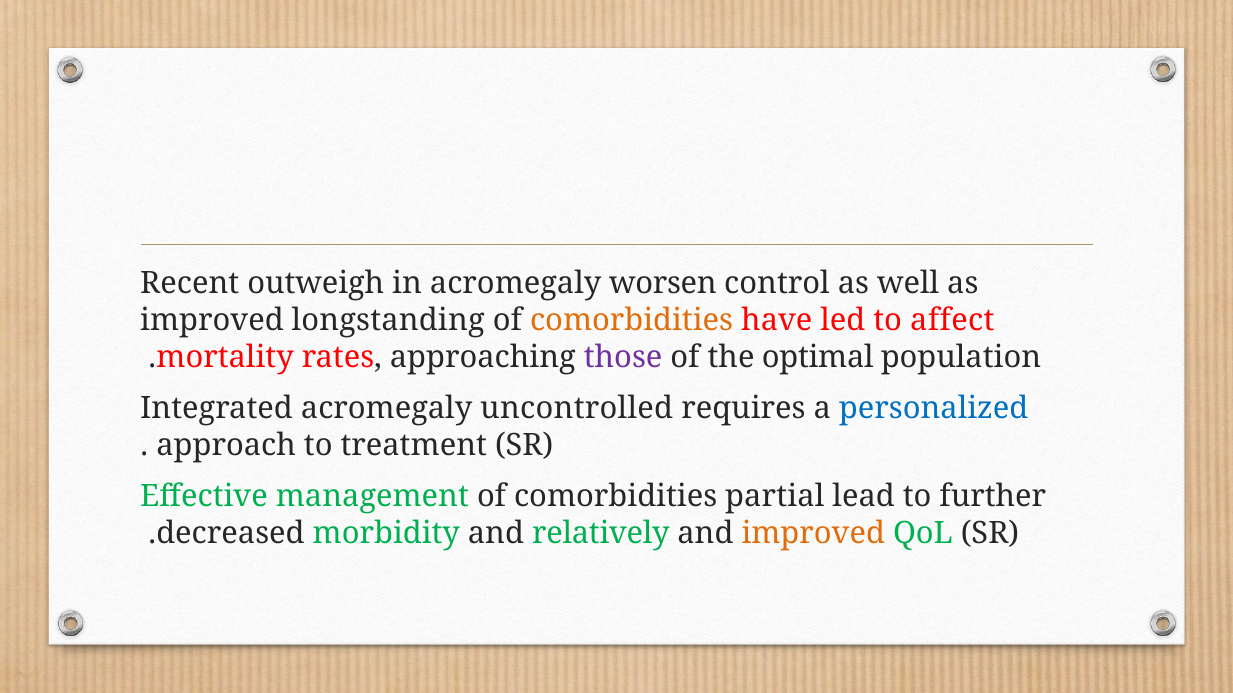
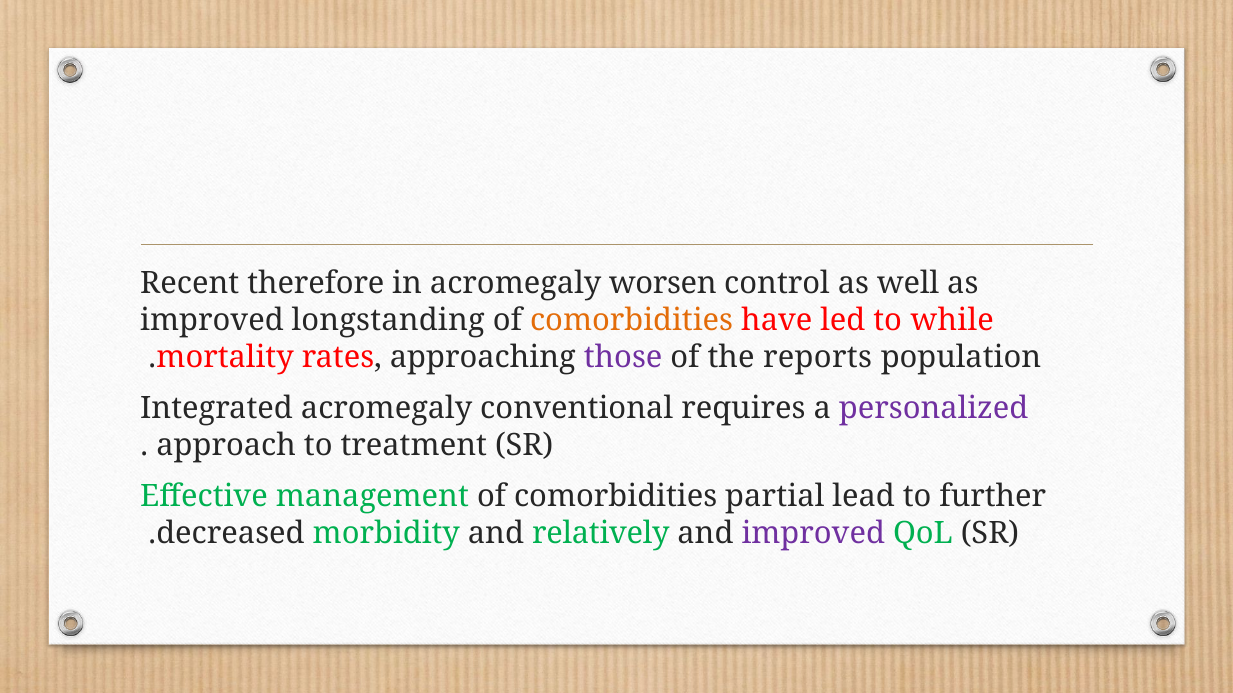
outweigh: outweigh -> therefore
affect: affect -> while
optimal: optimal -> reports
uncontrolled: uncontrolled -> conventional
personalized colour: blue -> purple
improved at (813, 534) colour: orange -> purple
